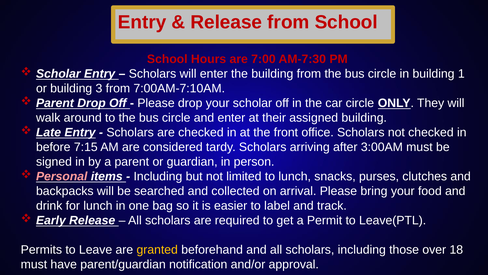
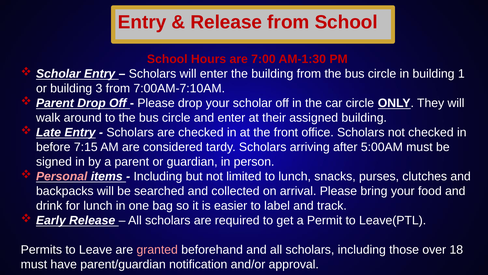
AM-7:30: AM-7:30 -> AM-1:30
3:00AM: 3:00AM -> 5:00AM
granted colour: yellow -> pink
